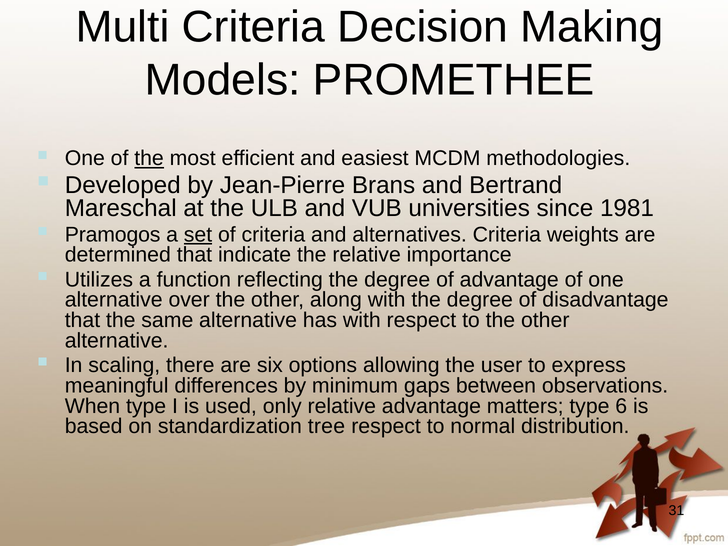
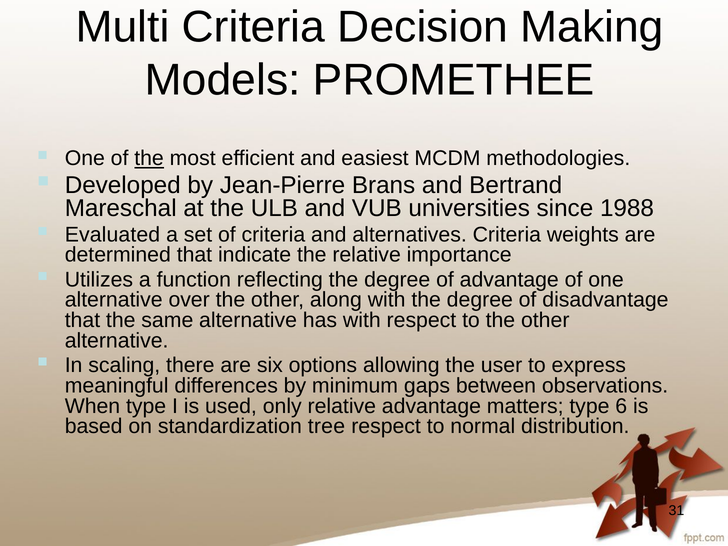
1981: 1981 -> 1988
Pramogos: Pramogos -> Evaluated
set underline: present -> none
